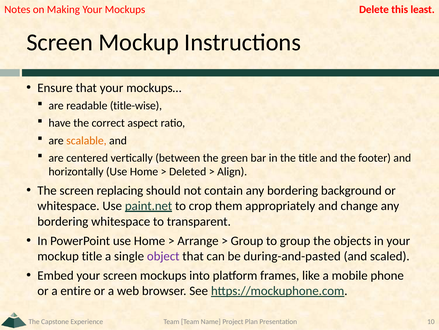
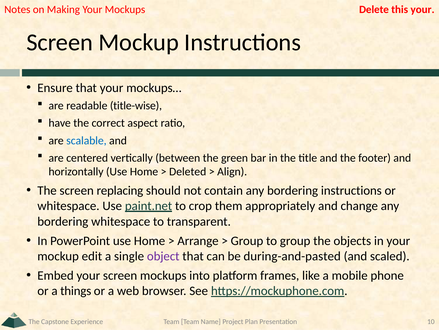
this least: least -> your
scalable colour: orange -> blue
bordering background: background -> instructions
mockup title: title -> edit
entire: entire -> things
